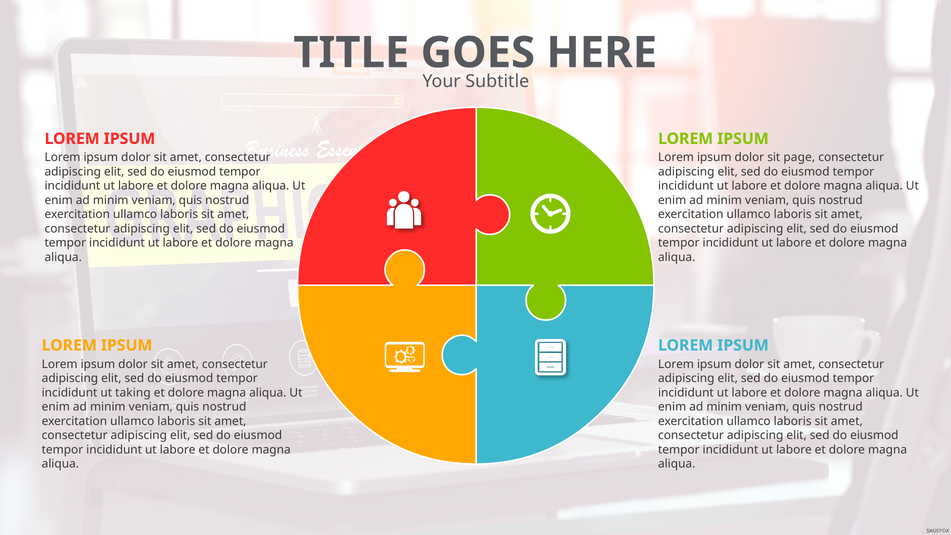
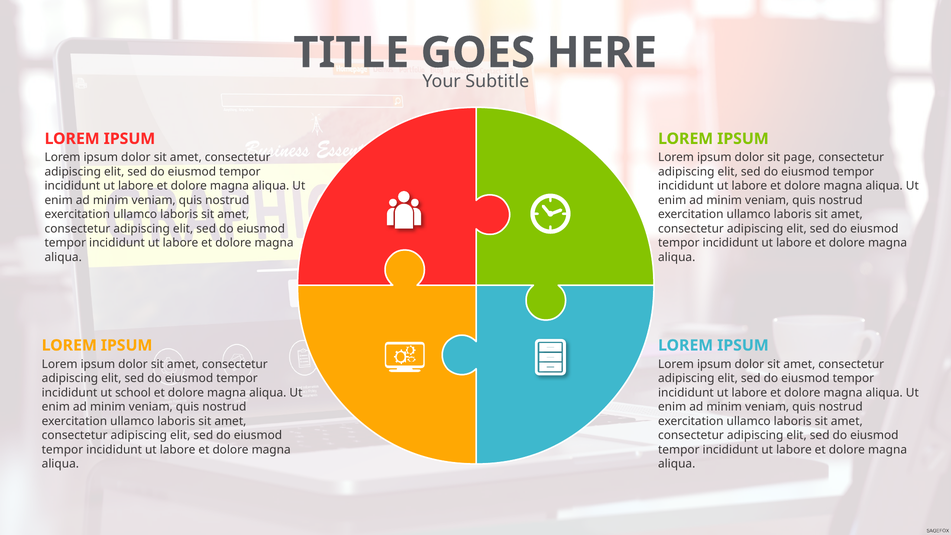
taking: taking -> school
